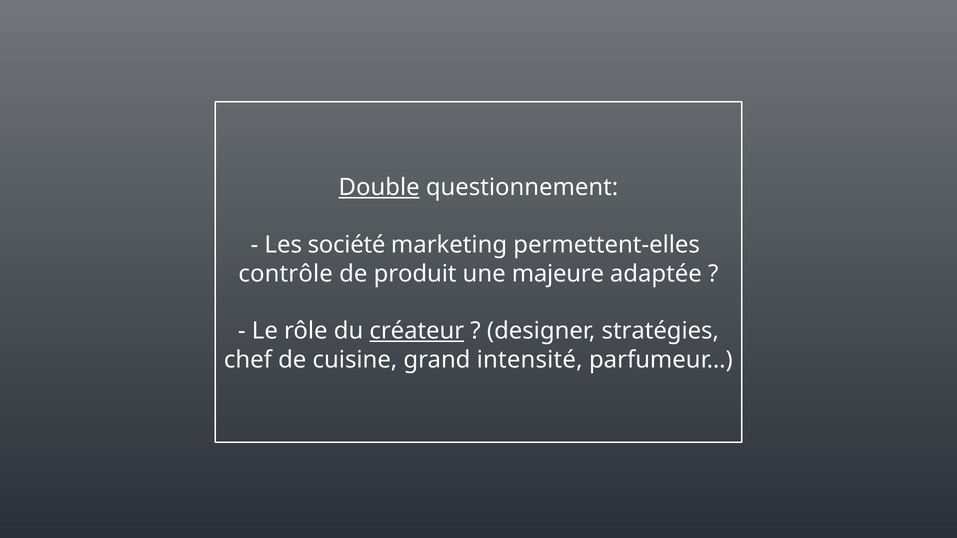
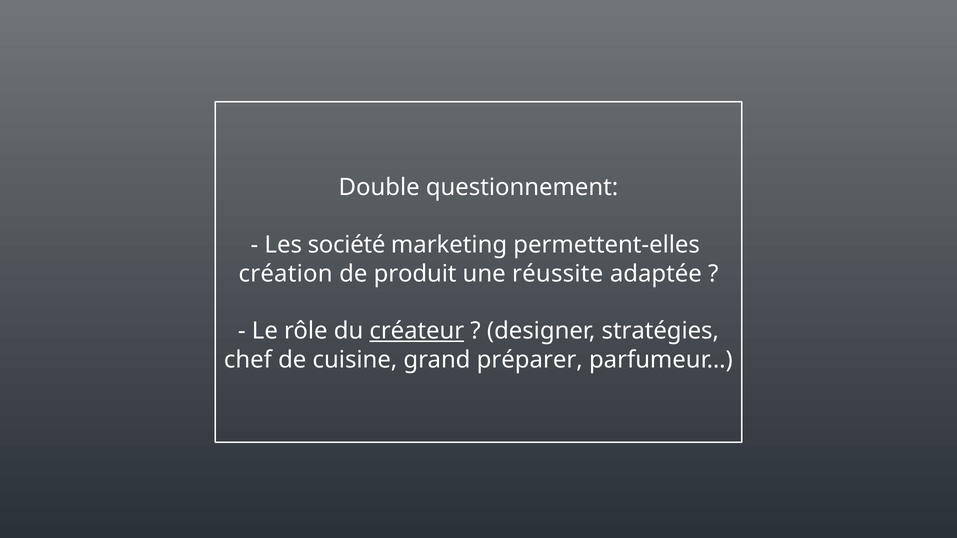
Double underline: present -> none
contrôle: contrôle -> création
majeure: majeure -> réussite
intensité: intensité -> préparer
